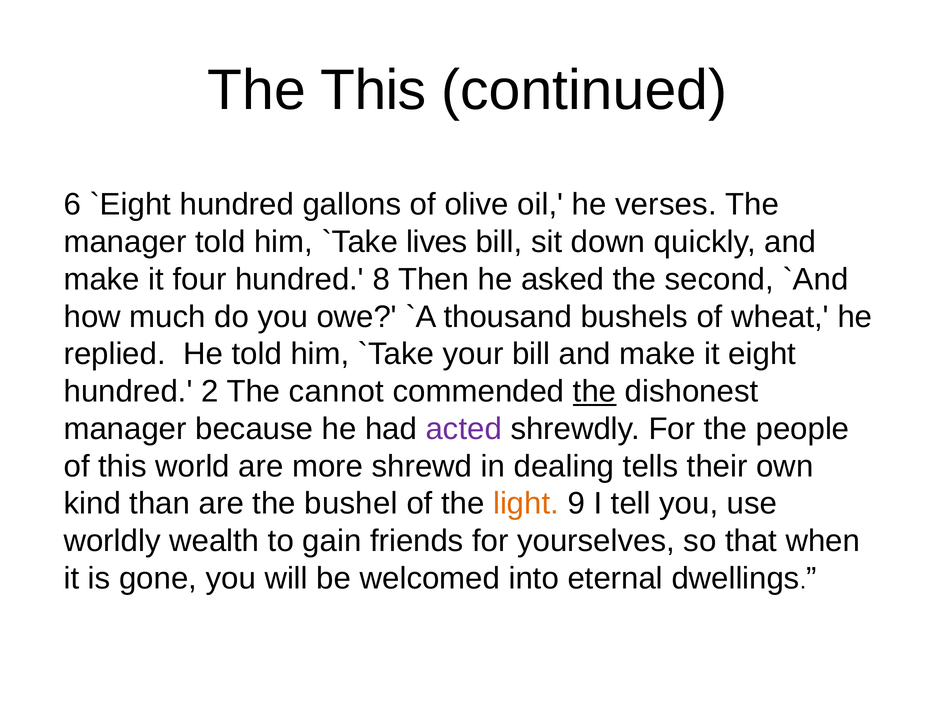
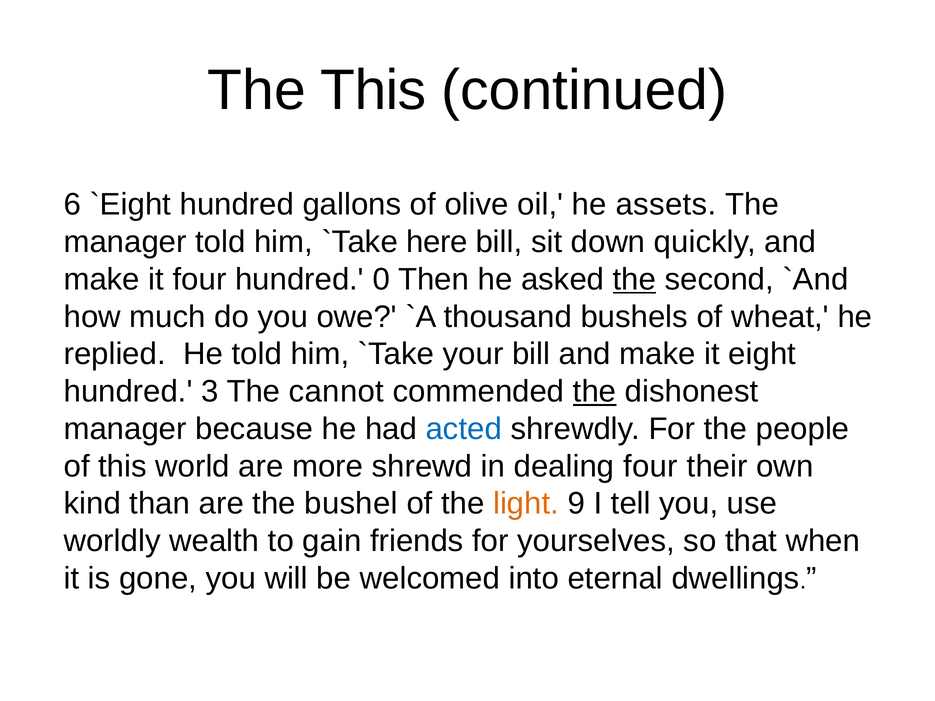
verses: verses -> assets
lives: lives -> here
8: 8 -> 0
the at (634, 279) underline: none -> present
2: 2 -> 3
acted colour: purple -> blue
dealing tells: tells -> four
